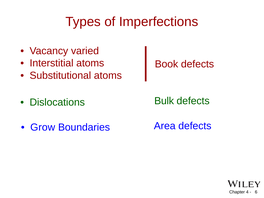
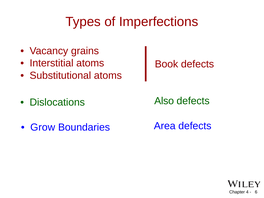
varied: varied -> grains
Bulk: Bulk -> Also
